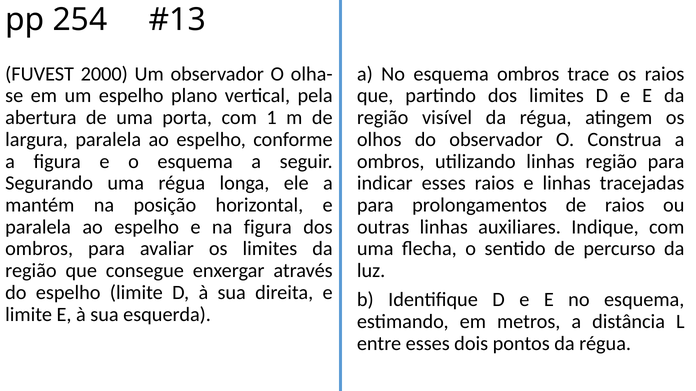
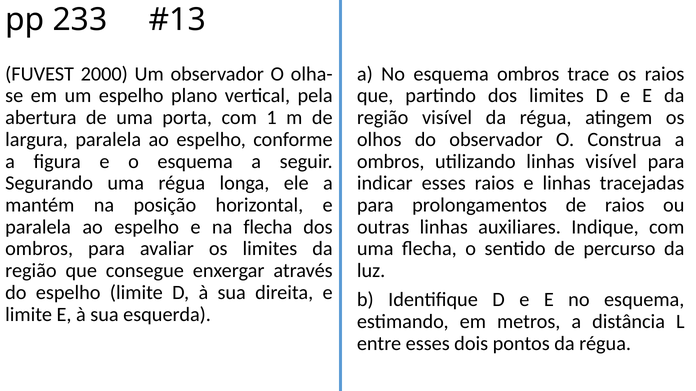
254: 254 -> 233
linhas região: região -> visível
na figura: figura -> flecha
